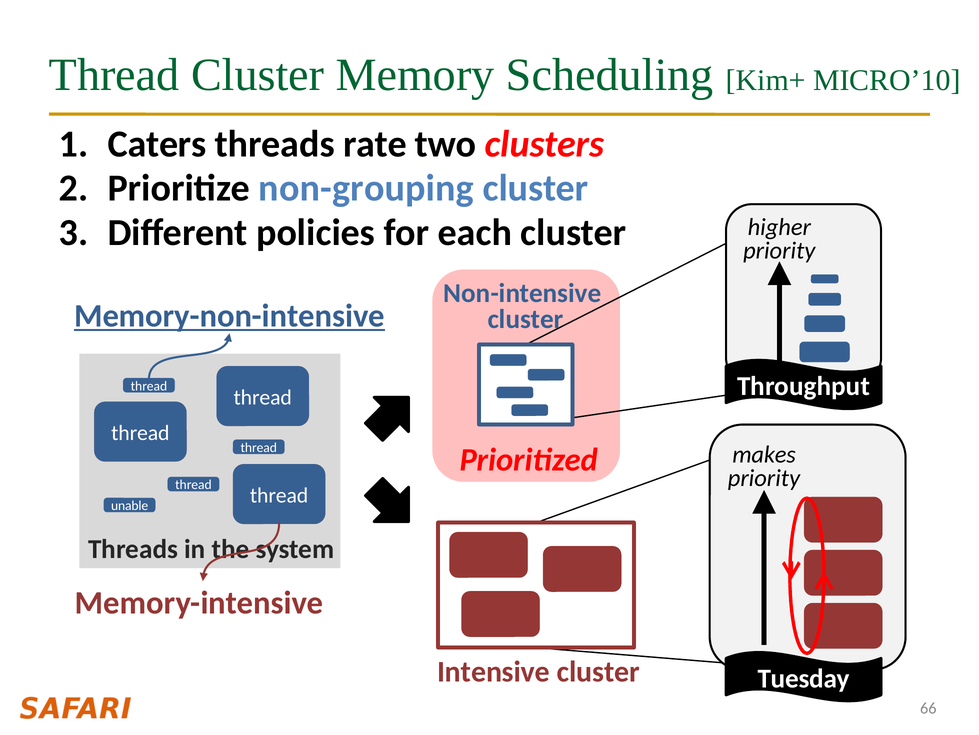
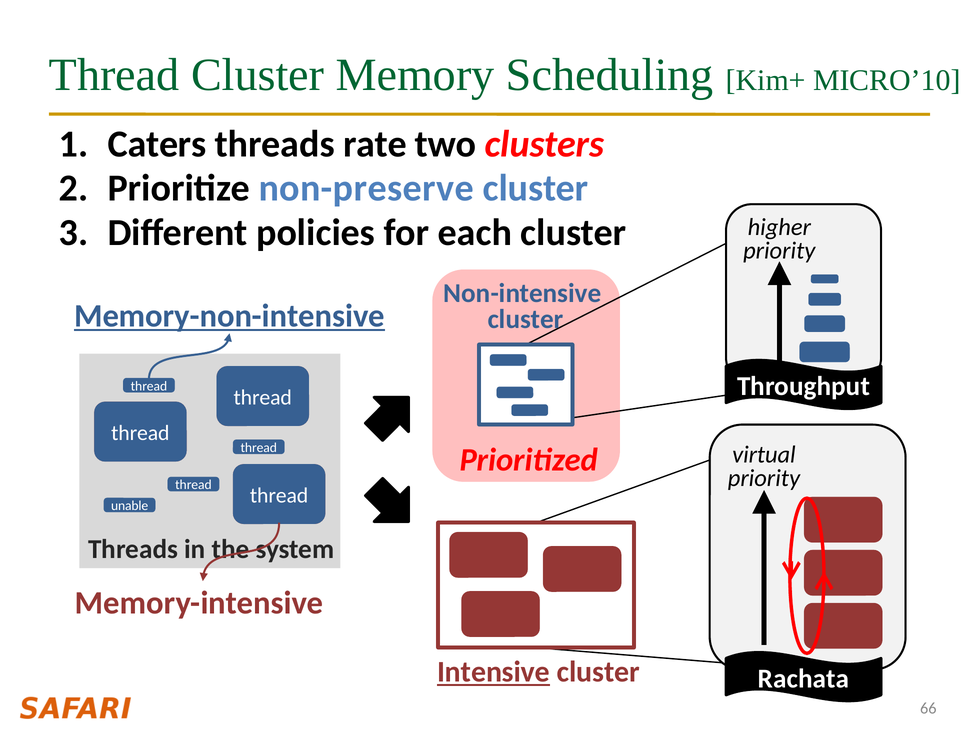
non-grouping: non-grouping -> non-preserve
makes: makes -> virtual
Intensive underline: none -> present
Tuesday: Tuesday -> Rachata
